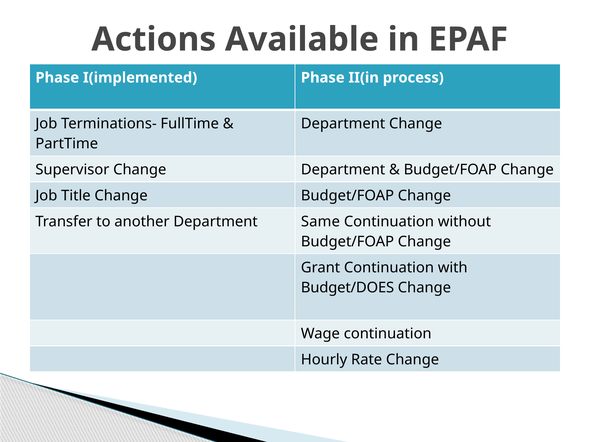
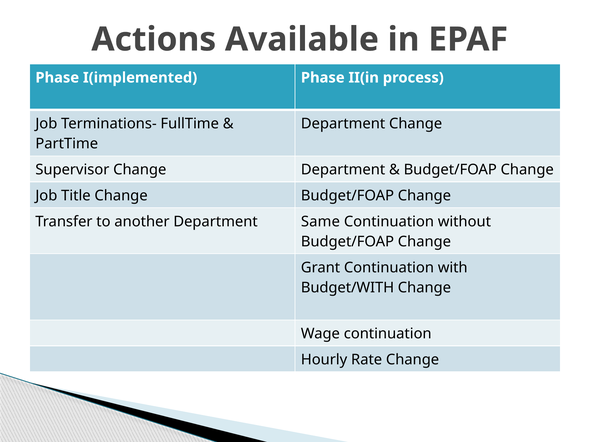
Budget/DOES: Budget/DOES -> Budget/WITH
